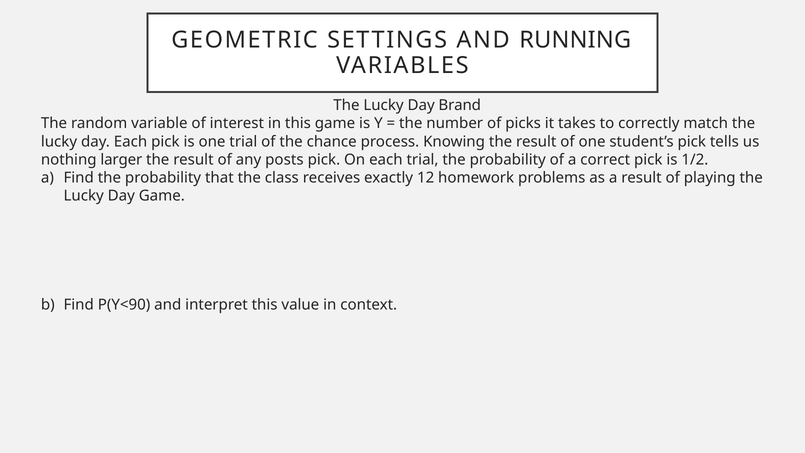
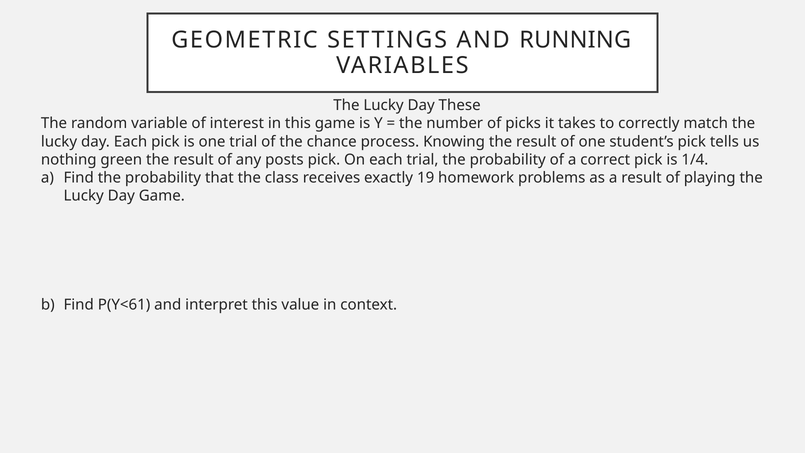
Brand: Brand -> These
larger: larger -> green
1/2: 1/2 -> 1/4
12: 12 -> 19
P(Y<90: P(Y<90 -> P(Y<61
